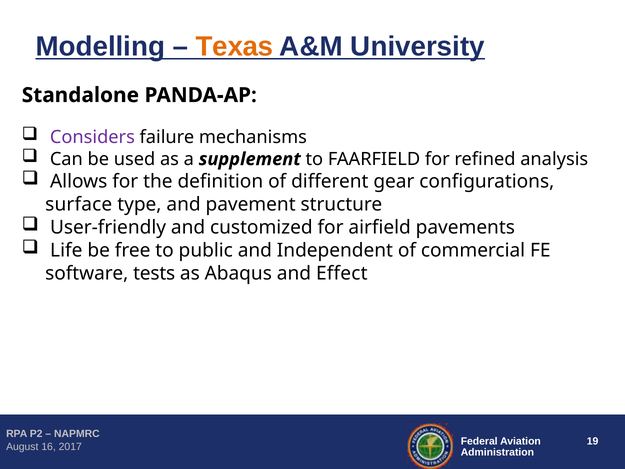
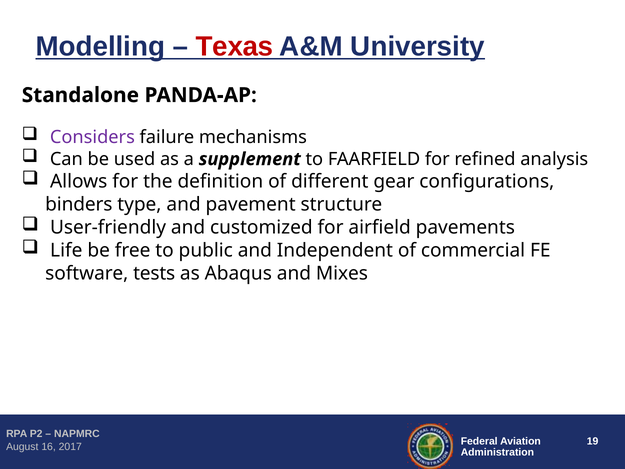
Texas colour: orange -> red
surface: surface -> binders
Effect: Effect -> Mixes
